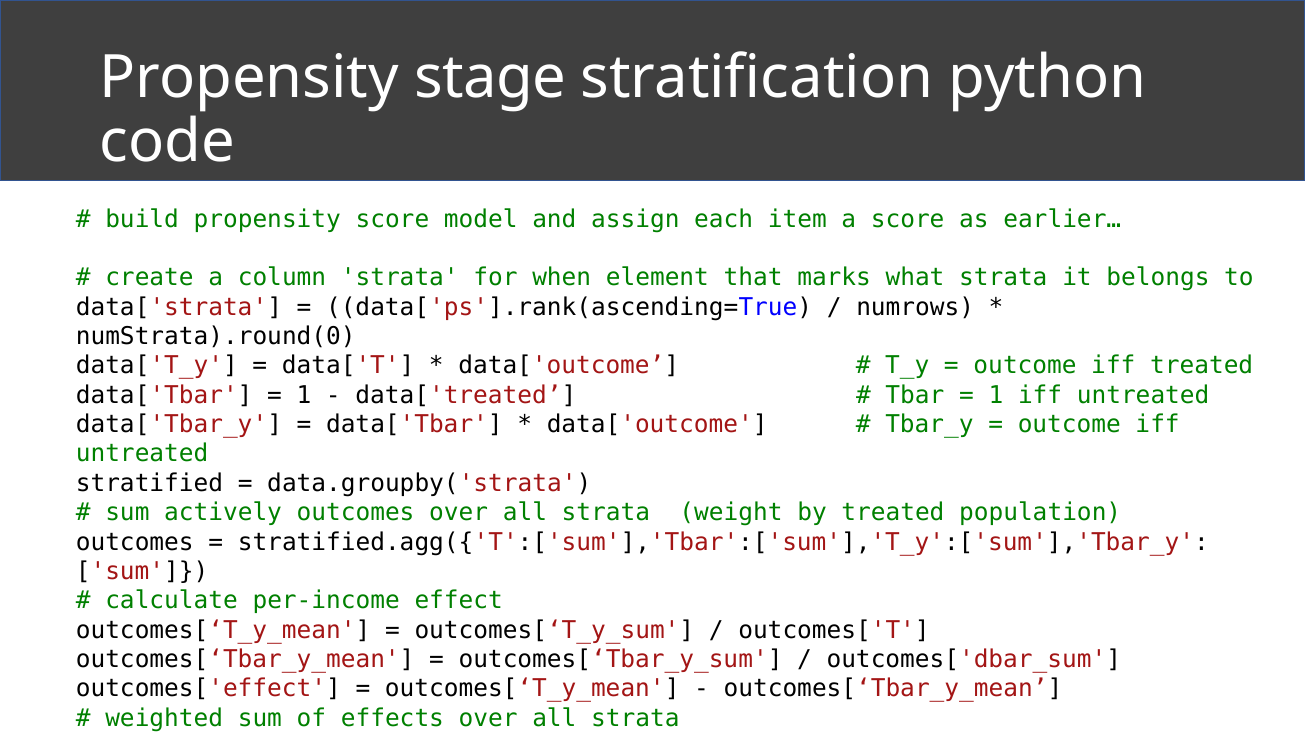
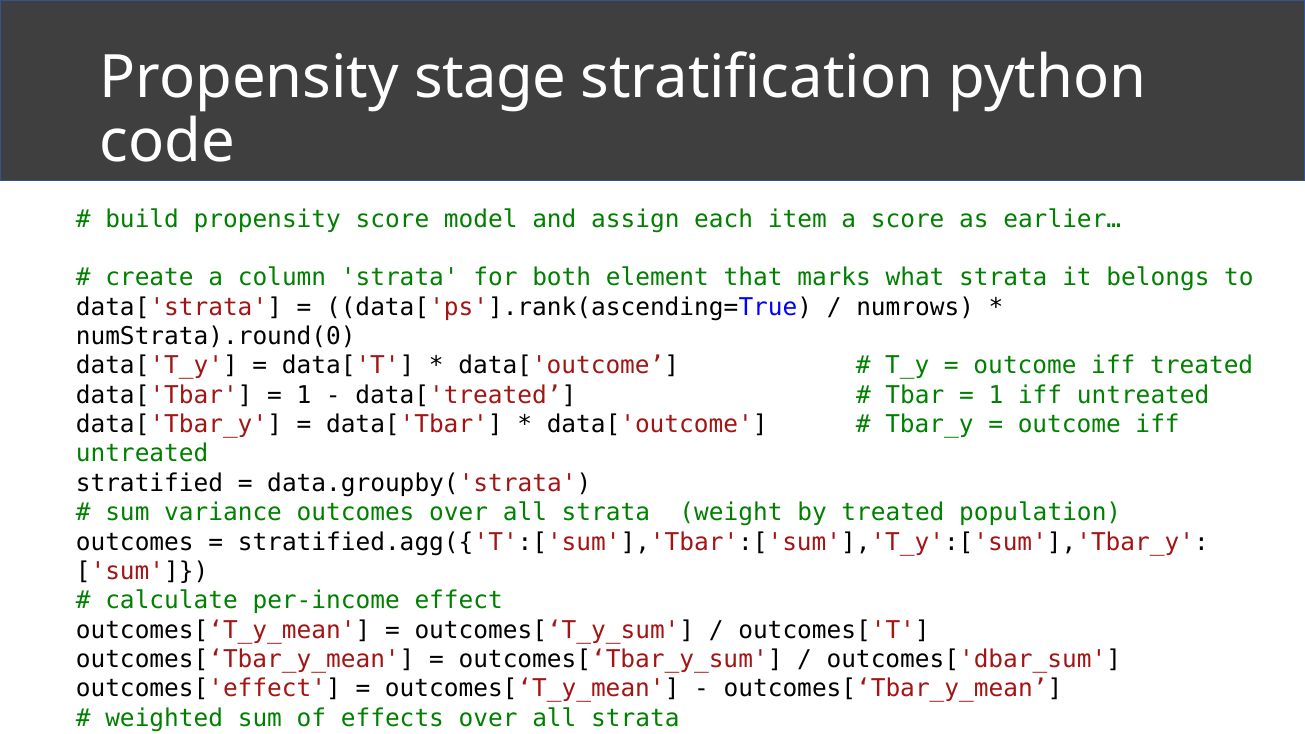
when: when -> both
actively: actively -> variance
